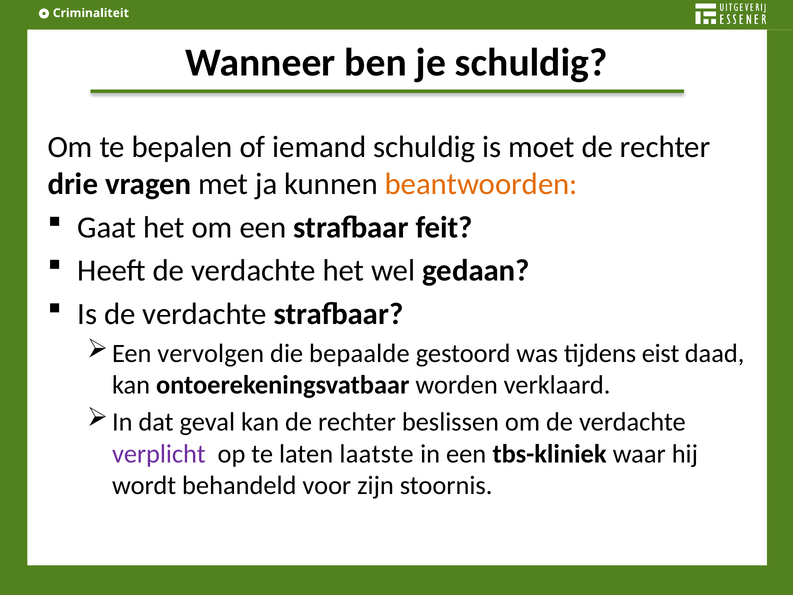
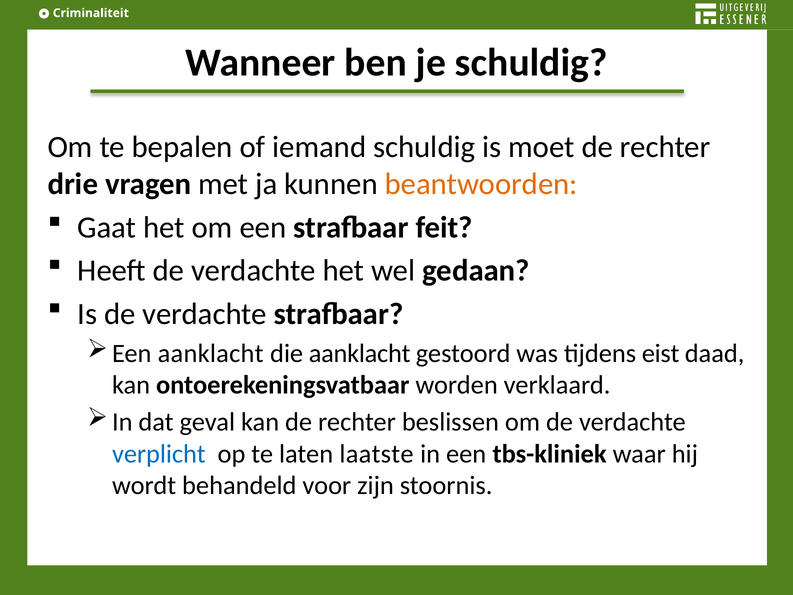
Een vervolgen: vervolgen -> aanklacht
die bepaalde: bepaalde -> aanklacht
verplicht colour: purple -> blue
